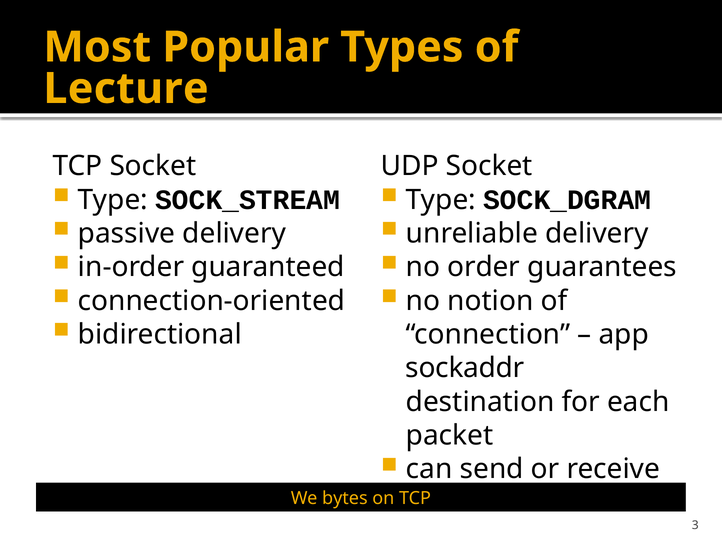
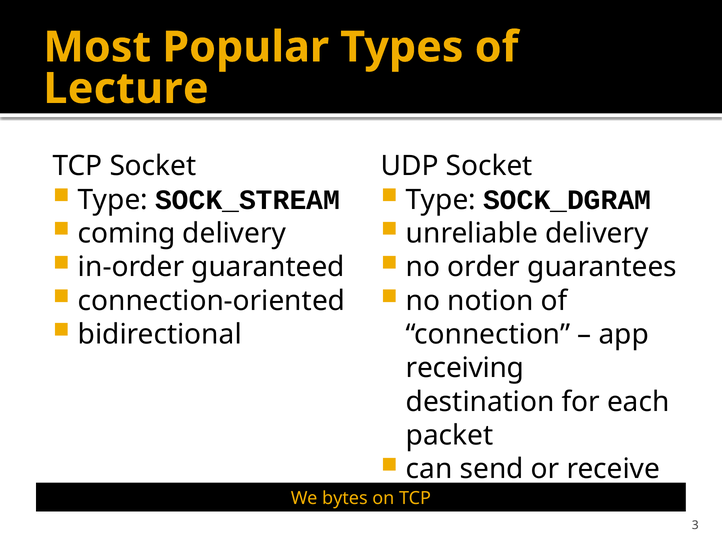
passive: passive -> coming
sockaddr: sockaddr -> receiving
